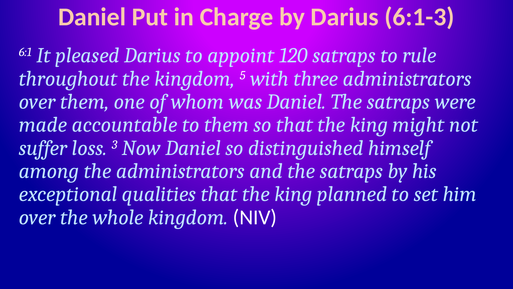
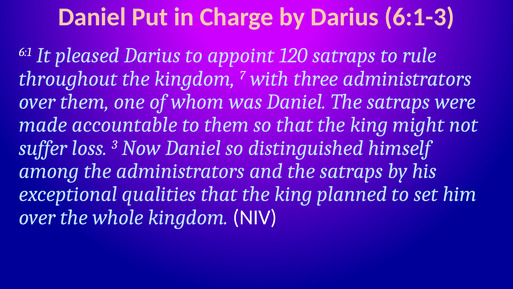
5: 5 -> 7
